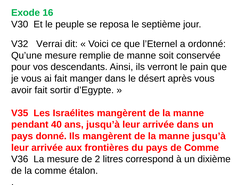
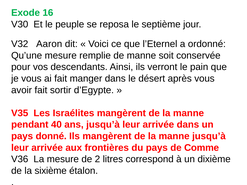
Verrai: Verrai -> Aaron
la comme: comme -> sixième
